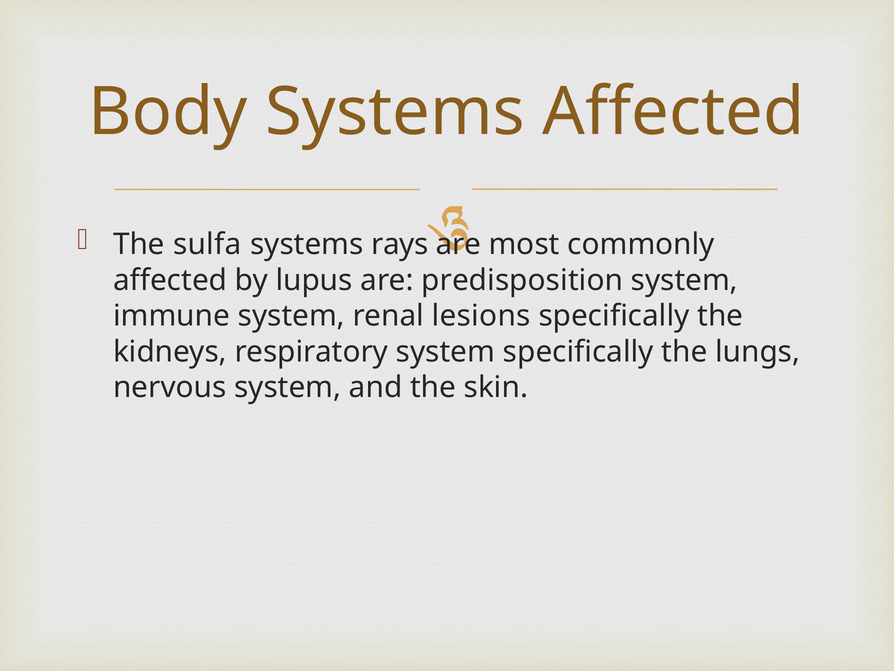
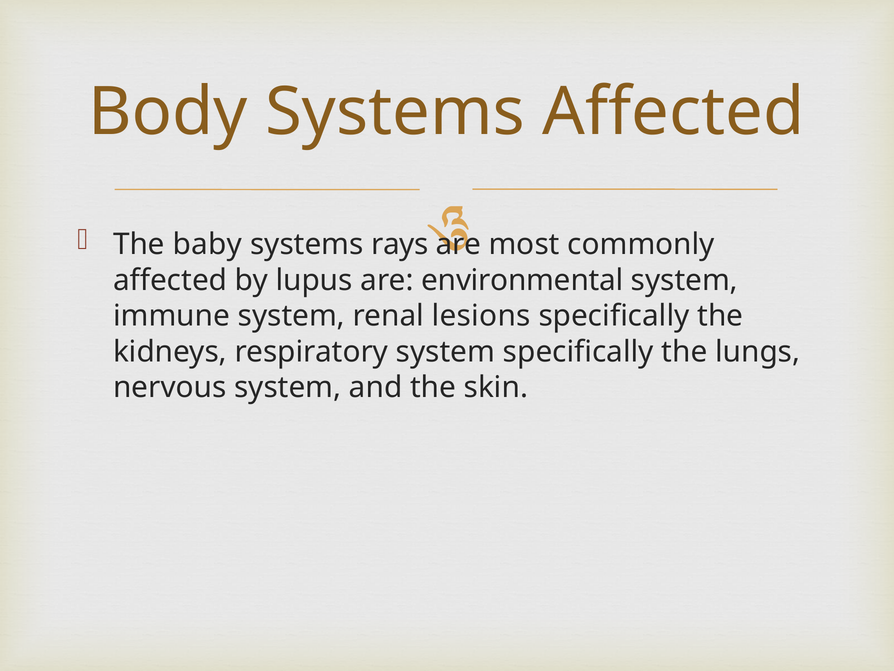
sulfa: sulfa -> baby
predisposition: predisposition -> environmental
